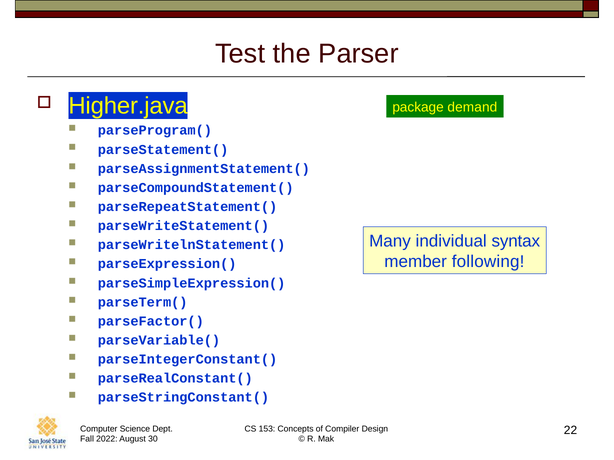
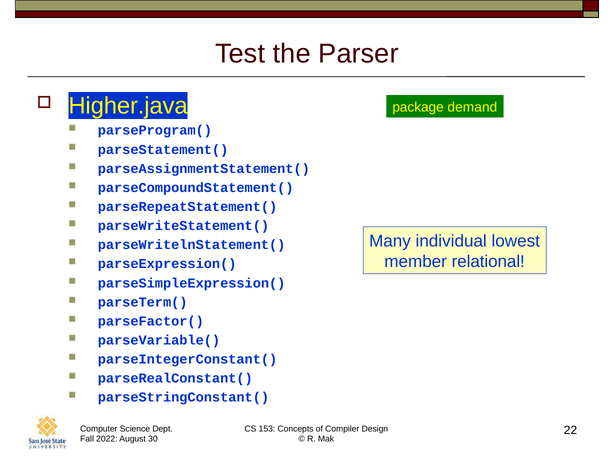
syntax: syntax -> lowest
following: following -> relational
